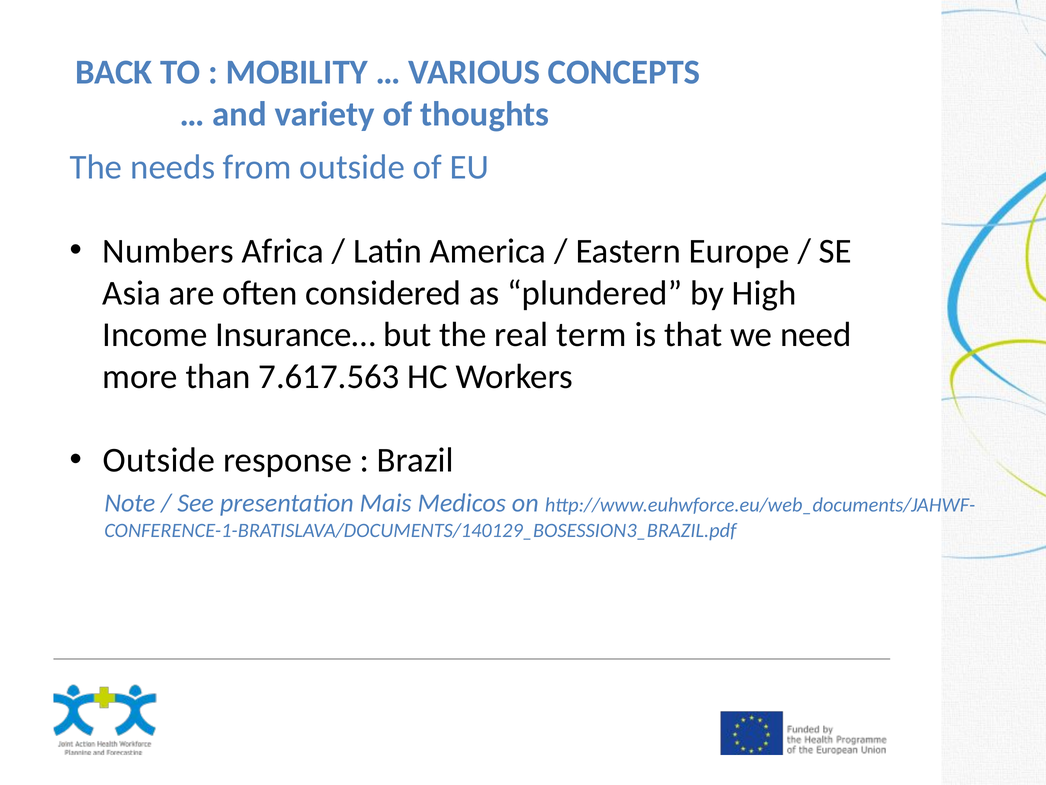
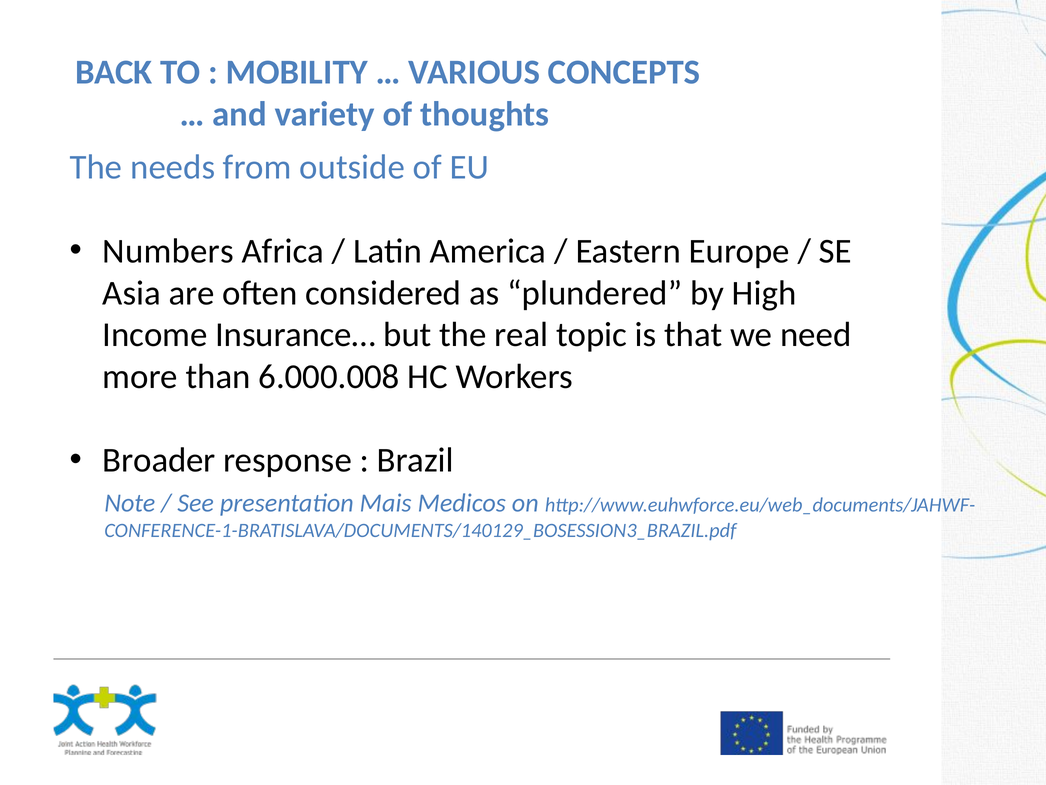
term: term -> topic
7.617.563: 7.617.563 -> 6.000.008
Outside at (159, 460): Outside -> Broader
